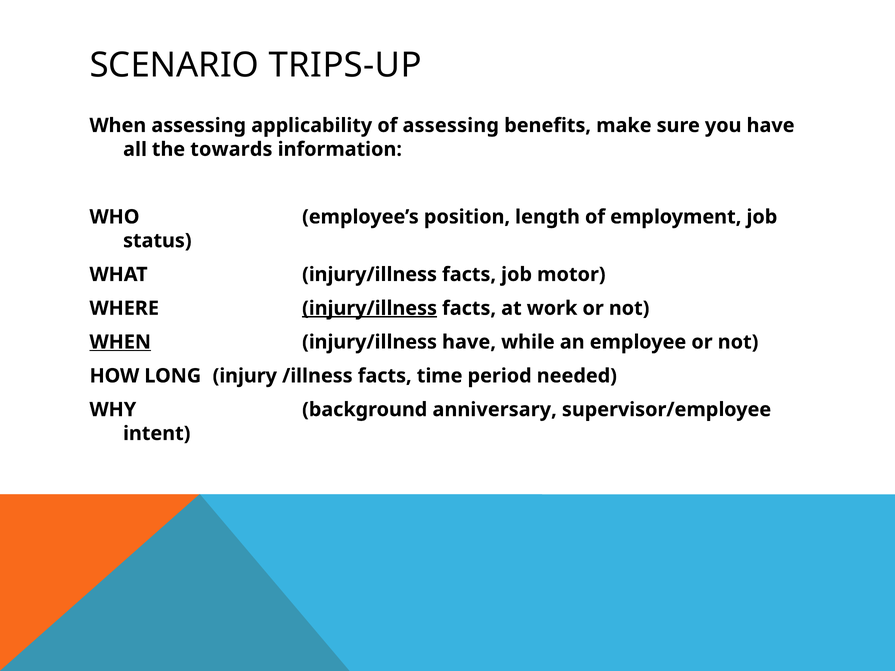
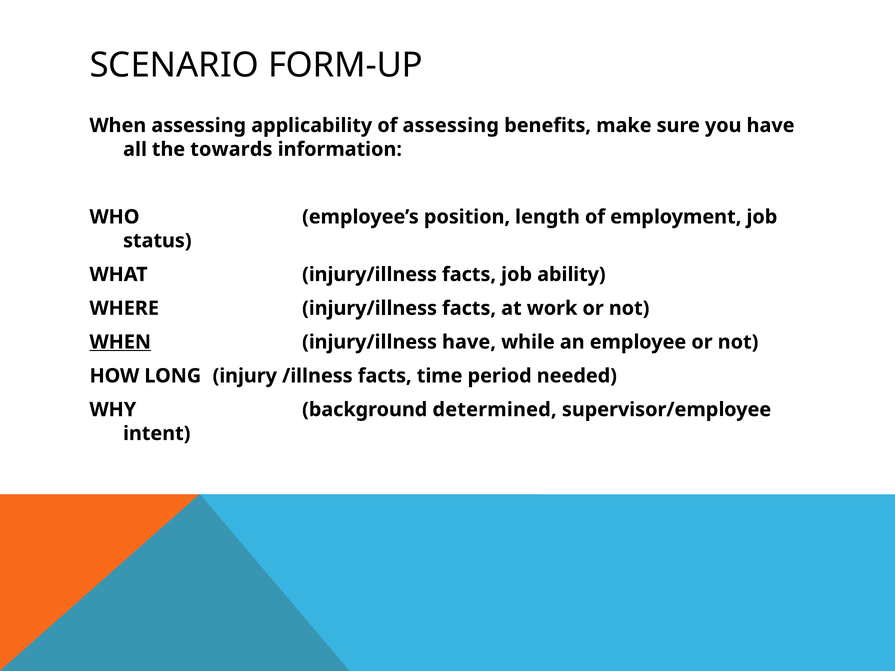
TRIPS-UP: TRIPS-UP -> FORM-UP
motor: motor -> ability
injury/illness at (370, 308) underline: present -> none
anniversary: anniversary -> determined
